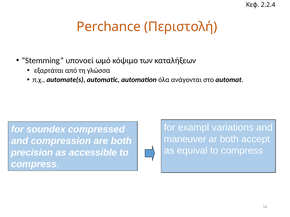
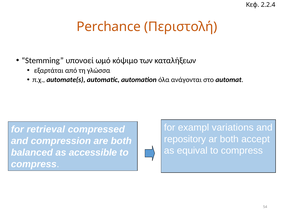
soundex: soundex -> retrieval
maneuver: maneuver -> repository
precision: precision -> balanced
